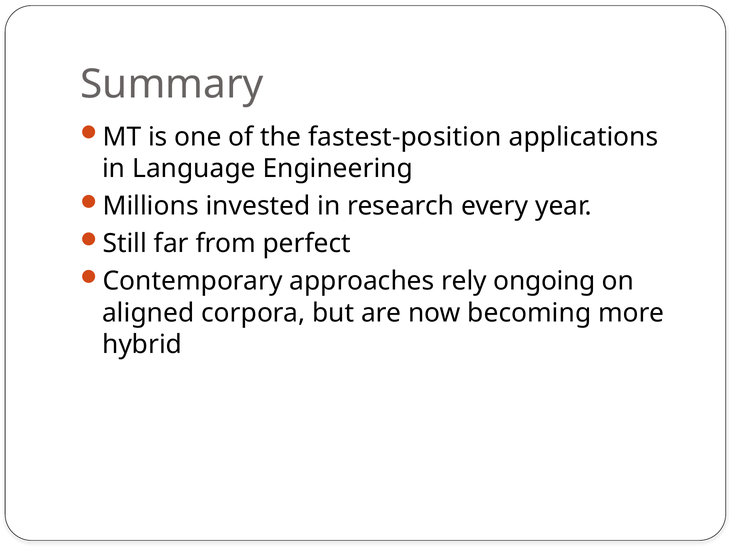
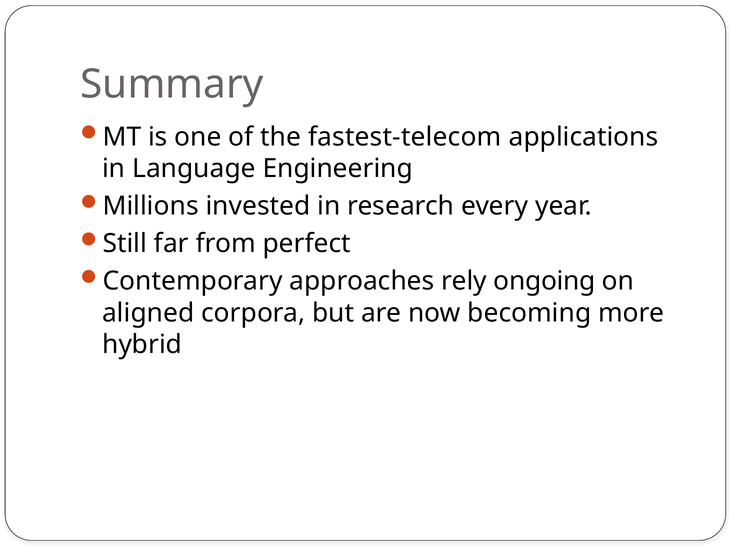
fastest-position: fastest-position -> fastest-telecom
